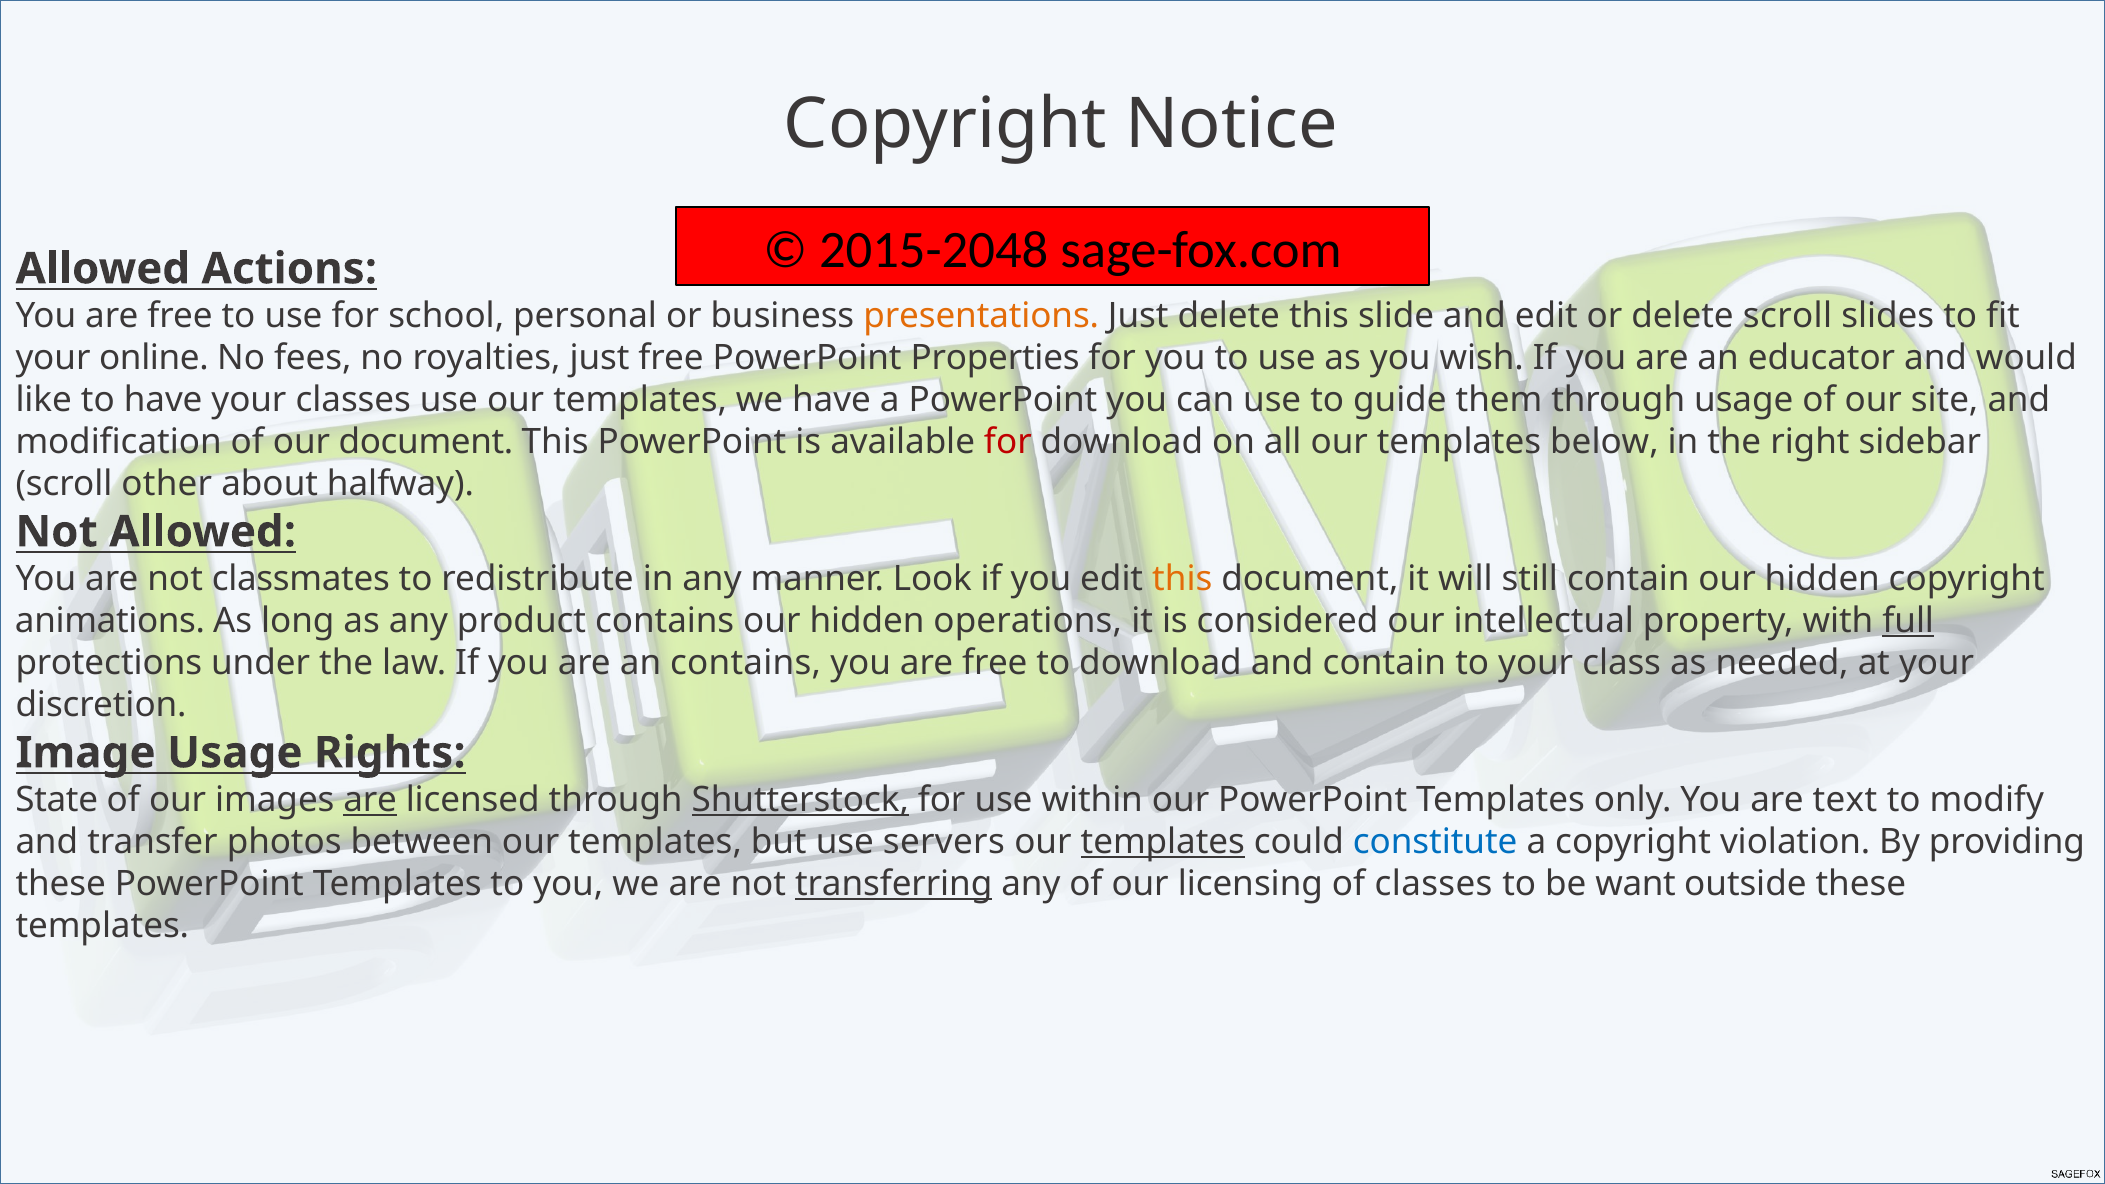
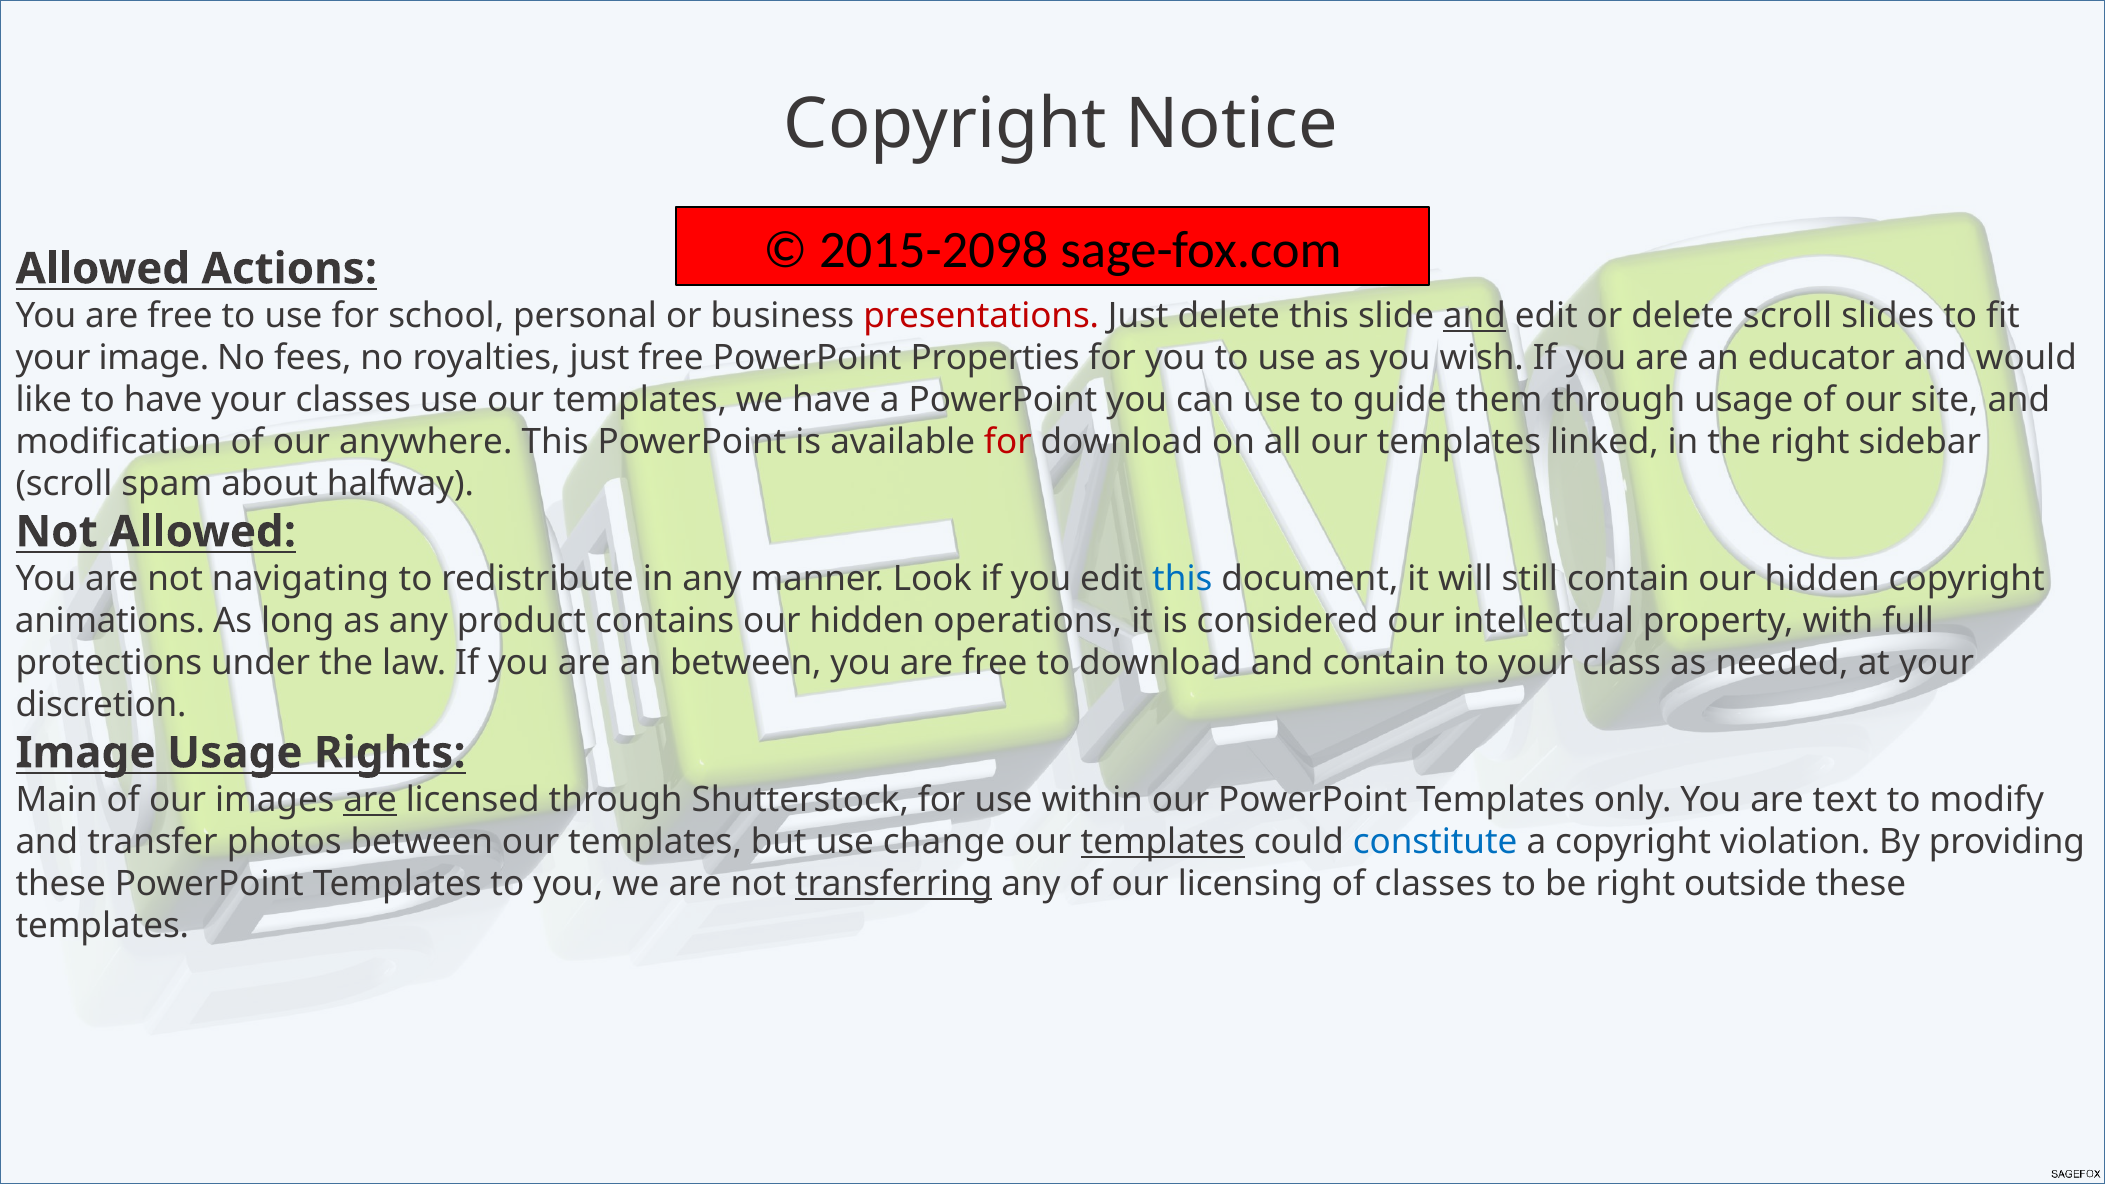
2015-2048: 2015-2048 -> 2015-2098
presentations colour: orange -> red
and at (1474, 316) underline: none -> present
your online: online -> image
our document: document -> anywhere
below: below -> linked
other: other -> spam
classmates: classmates -> navigating
this at (1182, 579) colour: orange -> blue
full underline: present -> none
an contains: contains -> between
State: State -> Main
Shutterstock underline: present -> none
servers: servers -> change
be want: want -> right
